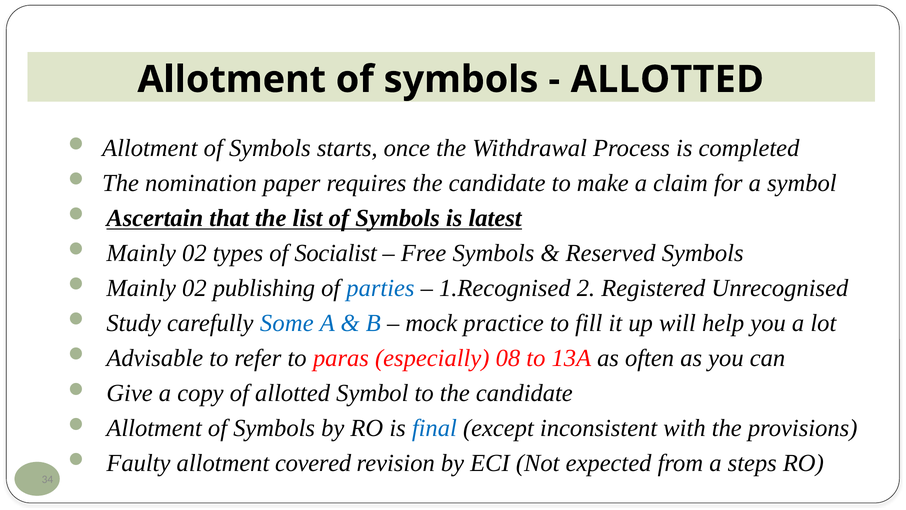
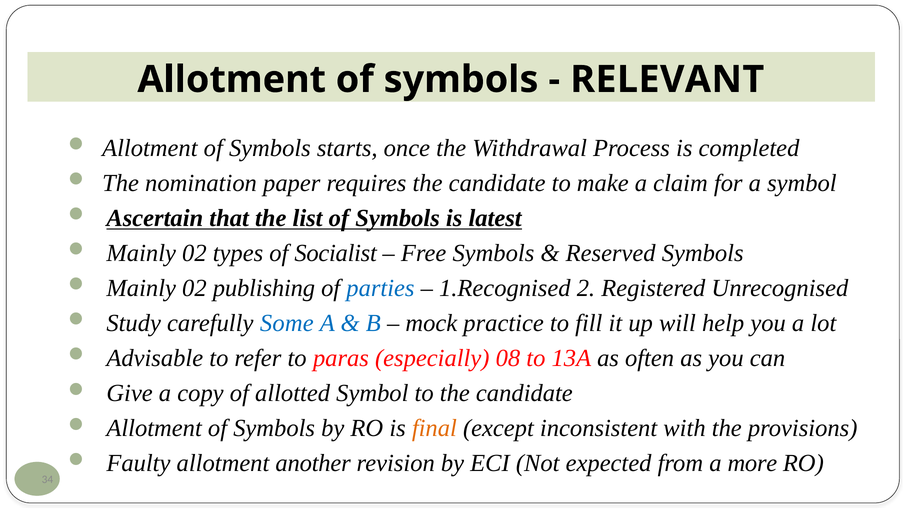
ALLOTTED at (667, 79): ALLOTTED -> RELEVANT
final colour: blue -> orange
covered: covered -> another
steps: steps -> more
